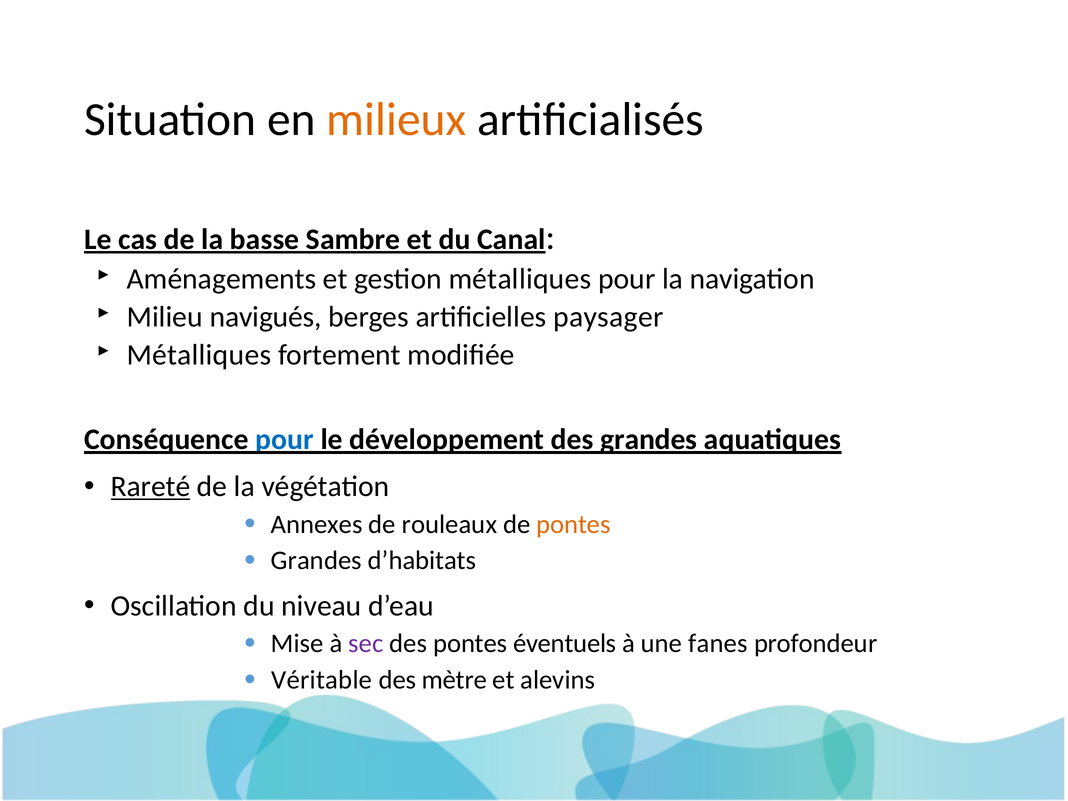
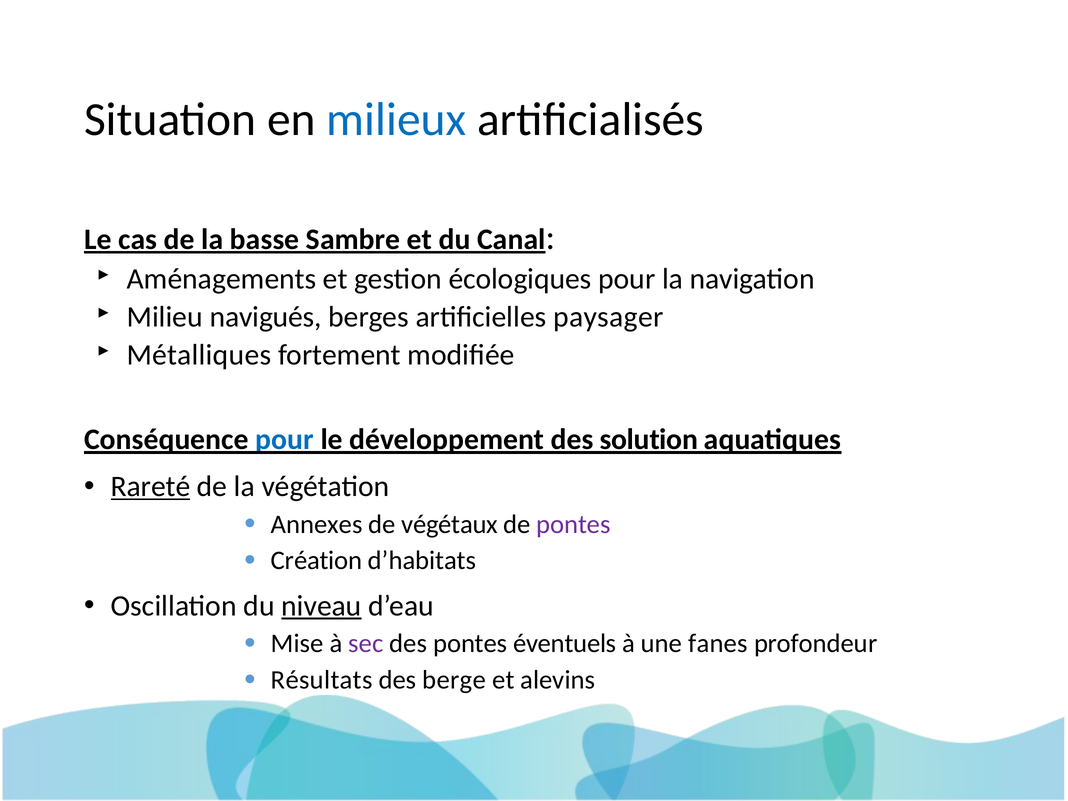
milieux colour: orange -> blue
gestion métalliques: métalliques -> écologiques
des grandes: grandes -> solution
rouleaux: rouleaux -> végétaux
pontes at (573, 524) colour: orange -> purple
Grandes at (316, 561): Grandes -> Création
niveau underline: none -> present
Véritable: Véritable -> Résultats
mètre: mètre -> berge
